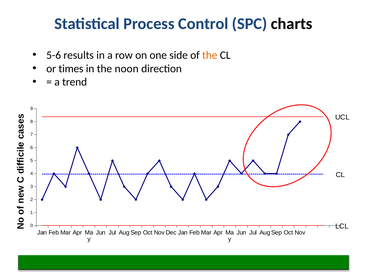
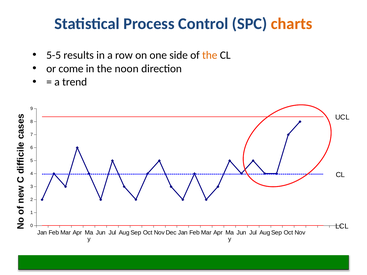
charts colour: black -> orange
5-6: 5-6 -> 5-5
times: times -> come
